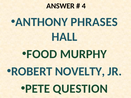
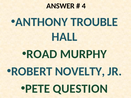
PHRASES: PHRASES -> TROUBLE
FOOD: FOOD -> ROAD
